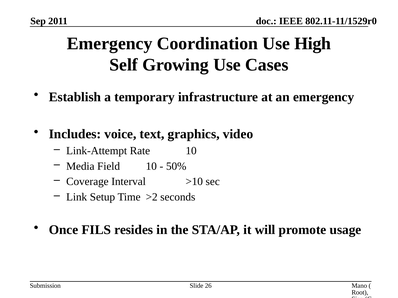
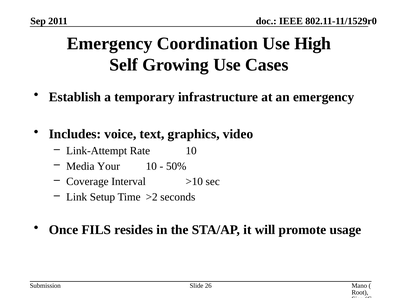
Field: Field -> Your
